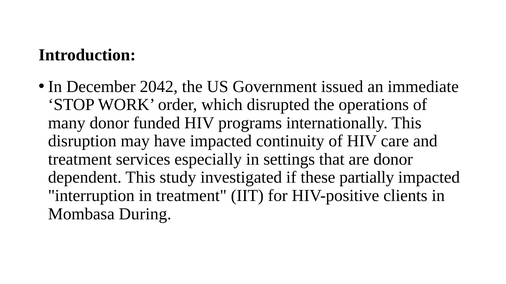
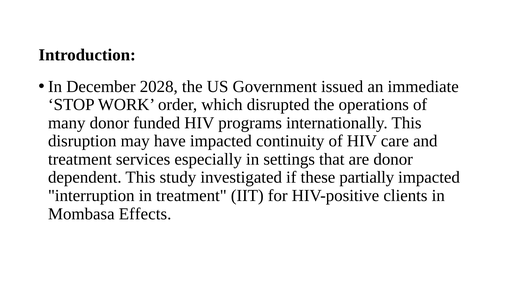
2042: 2042 -> 2028
During: During -> Effects
